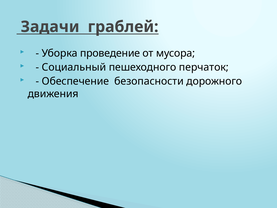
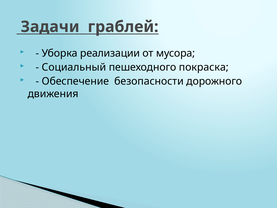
проведение: проведение -> реализации
перчаток: перчаток -> покраска
